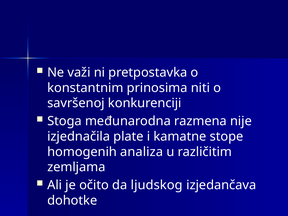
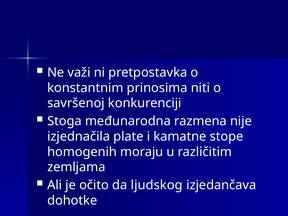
analiza: analiza -> moraju
